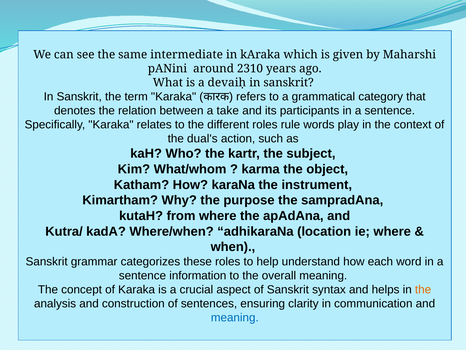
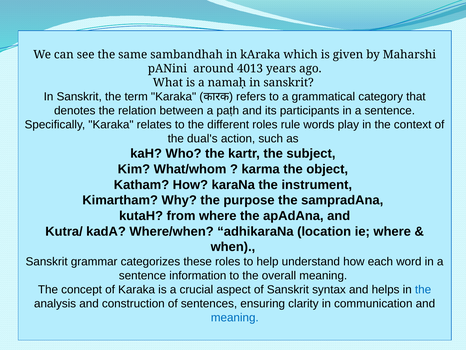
intermediate: intermediate -> sambandhah
2310: 2310 -> 4013
devaiḥ: devaiḥ -> namaḥ
take: take -> paṭh
the at (423, 289) colour: orange -> blue
